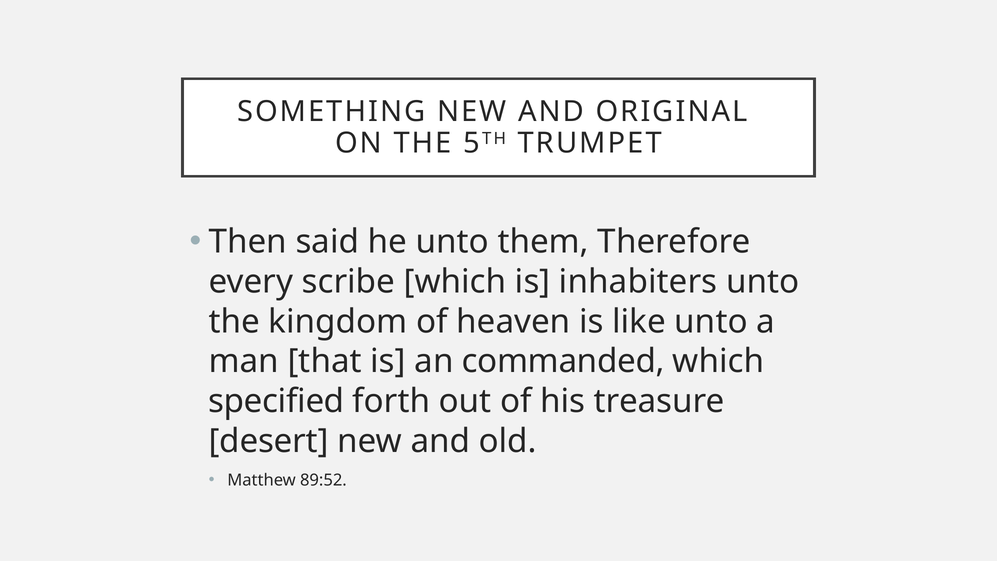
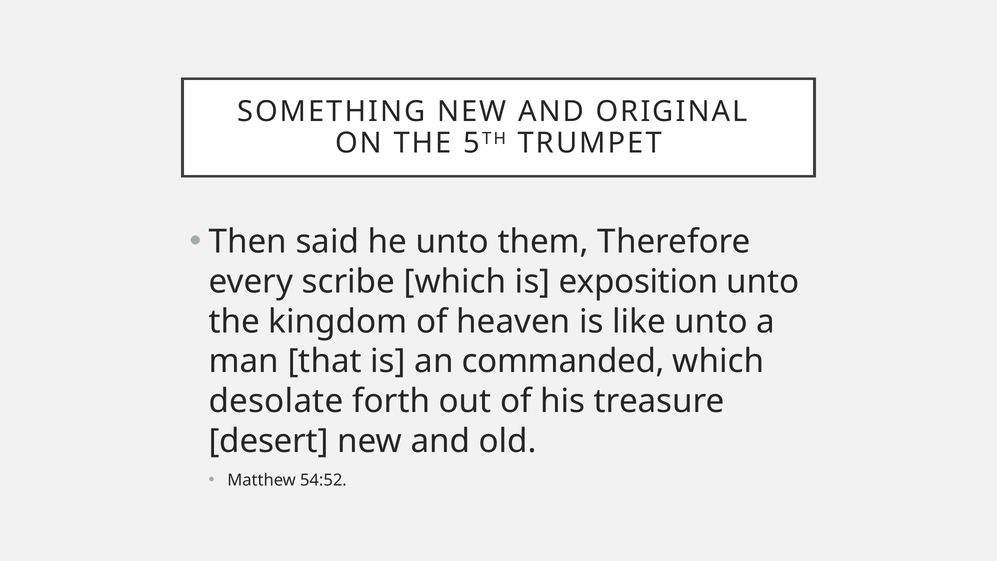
inhabiters: inhabiters -> exposition
specified: specified -> desolate
89:52: 89:52 -> 54:52
